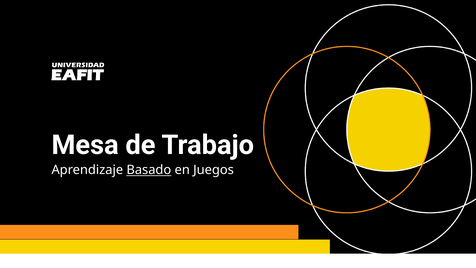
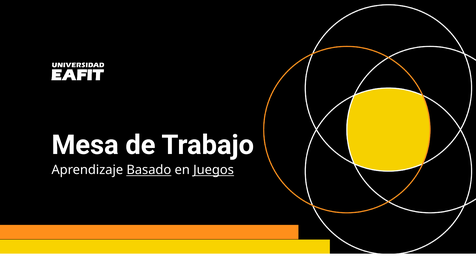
Juegos underline: none -> present
